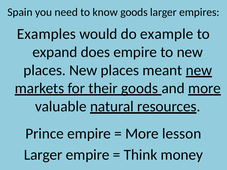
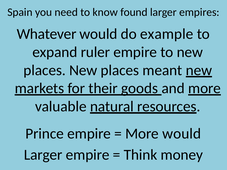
know goods: goods -> found
Examples: Examples -> Whatever
does: does -> ruler
More lesson: lesson -> would
